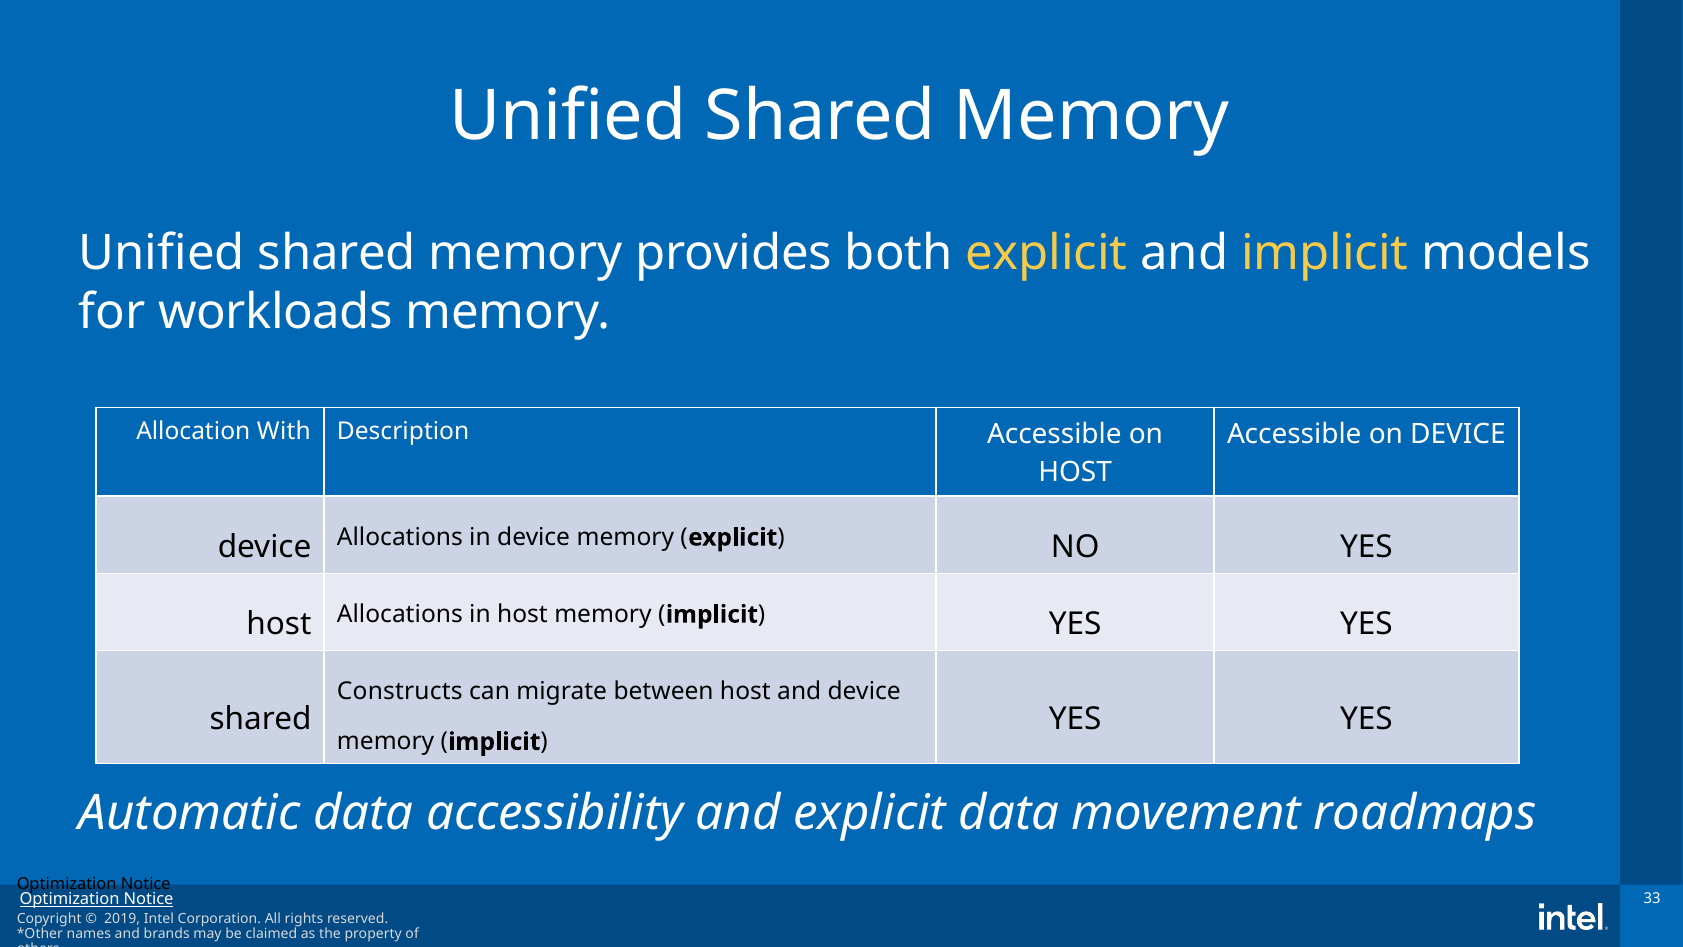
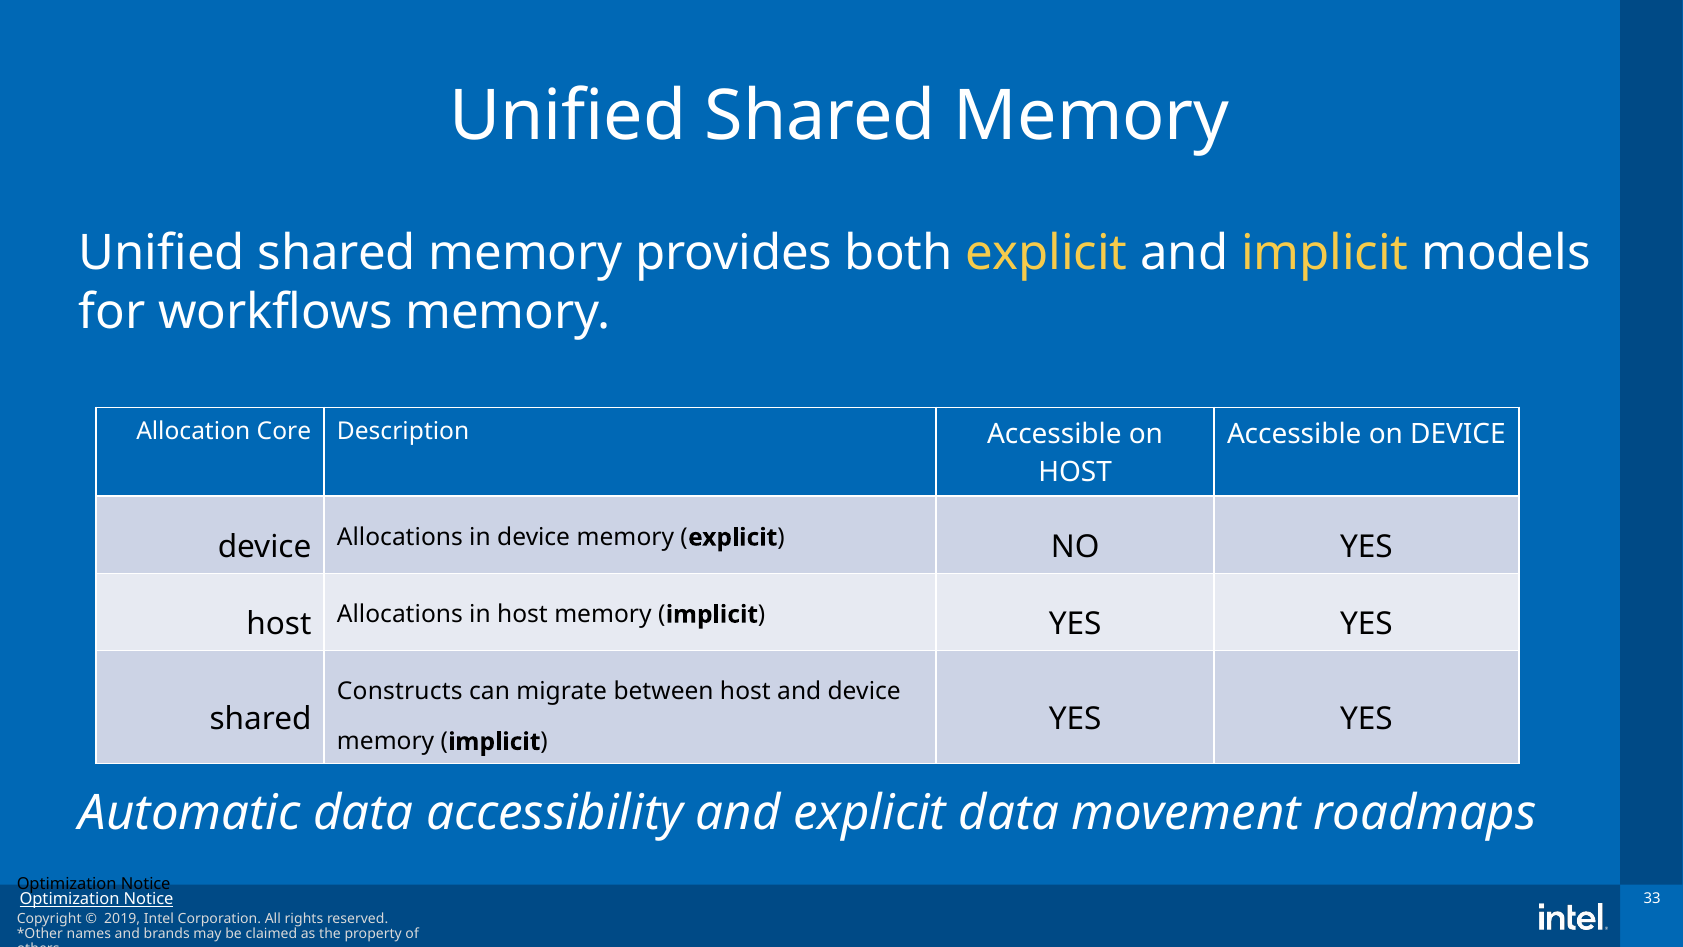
workloads: workloads -> workflows
With: With -> Core
